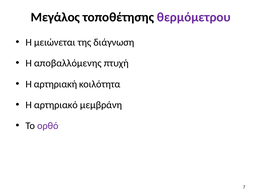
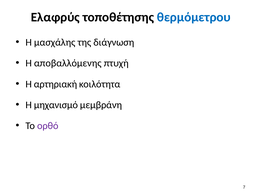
Μεγάλος: Μεγάλος -> Ελαφρύς
θερμόμετρου colour: purple -> blue
μειώνεται: μειώνεται -> μασχάλης
αρτηριακό: αρτηριακό -> μηχανισμό
